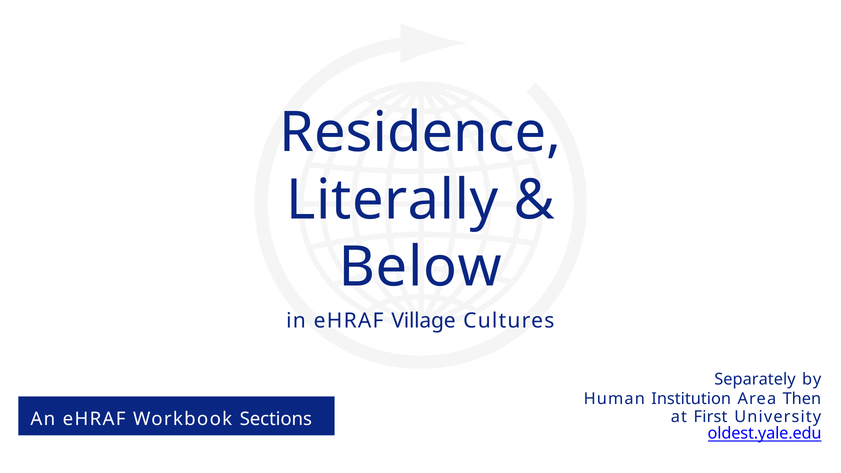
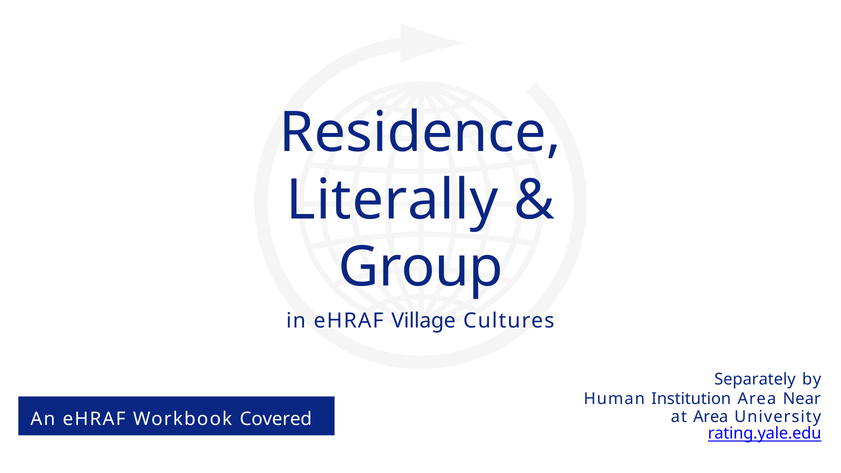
Below: Below -> Group
Then: Then -> Near
at First: First -> Area
Sections: Sections -> Covered
oldest.yale.edu: oldest.yale.edu -> rating.yale.edu
